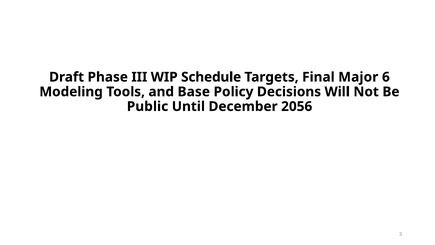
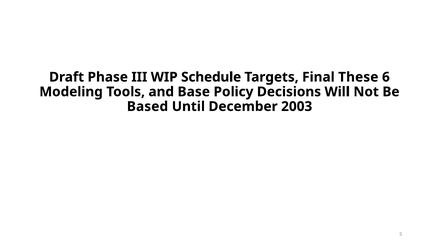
Major: Major -> These
Public: Public -> Based
2056: 2056 -> 2003
